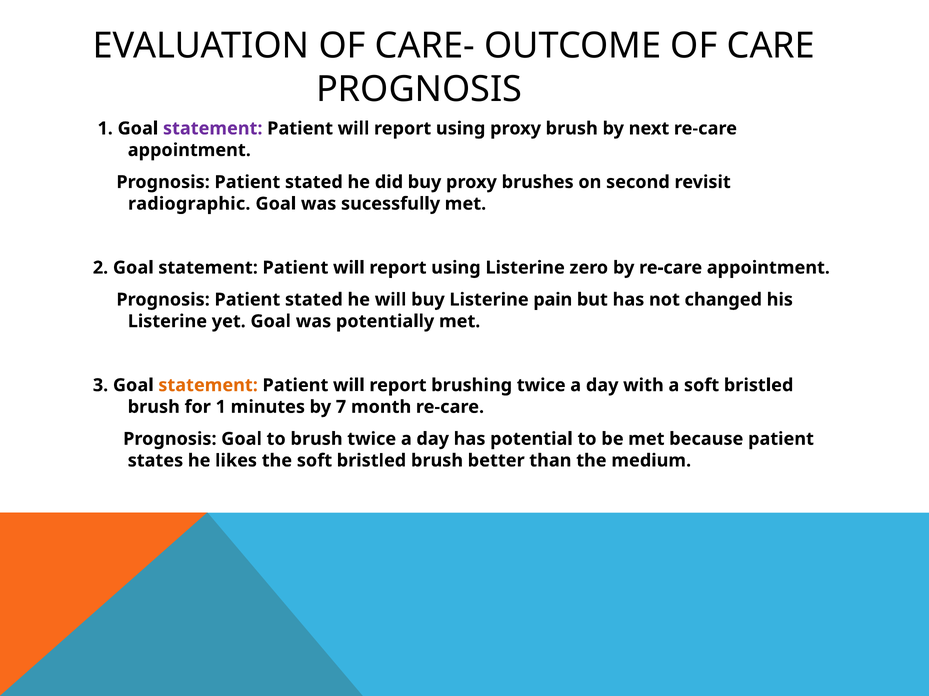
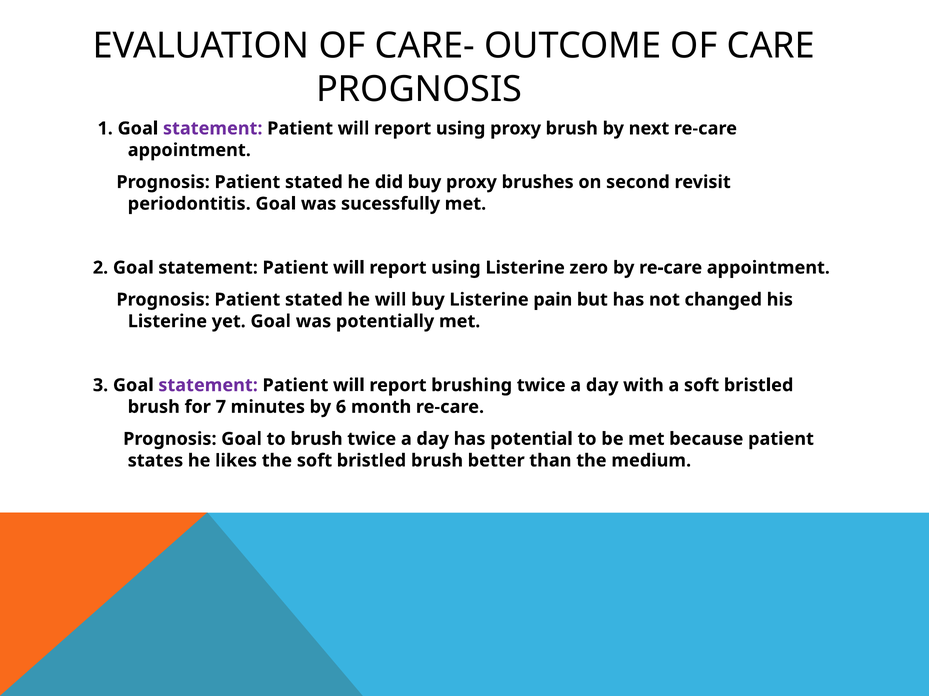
radiographic: radiographic -> periodontitis
statement at (208, 386) colour: orange -> purple
for 1: 1 -> 7
7: 7 -> 6
